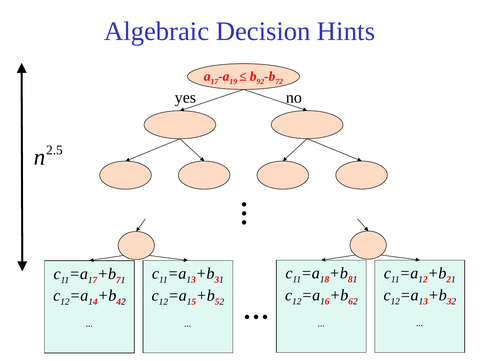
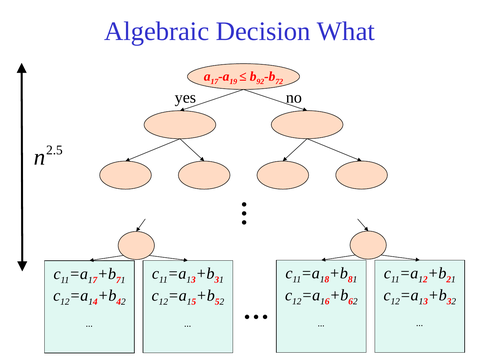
Hints: Hints -> What
